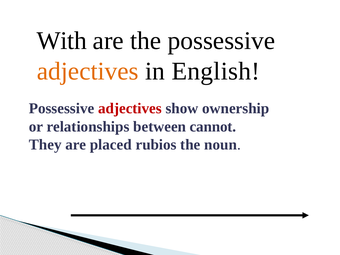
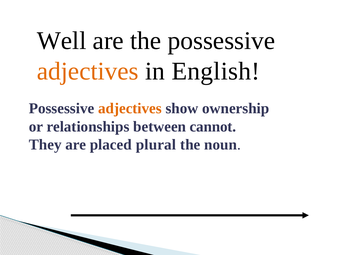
With: With -> Well
adjectives at (130, 108) colour: red -> orange
rubios: rubios -> plural
